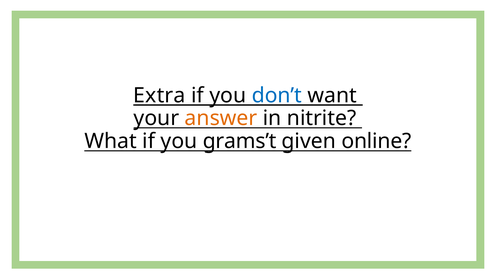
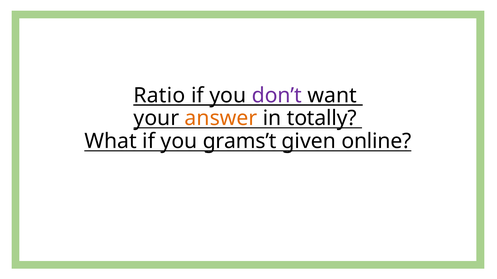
Extra: Extra -> Ratio
don’t colour: blue -> purple
nitrite: nitrite -> totally
